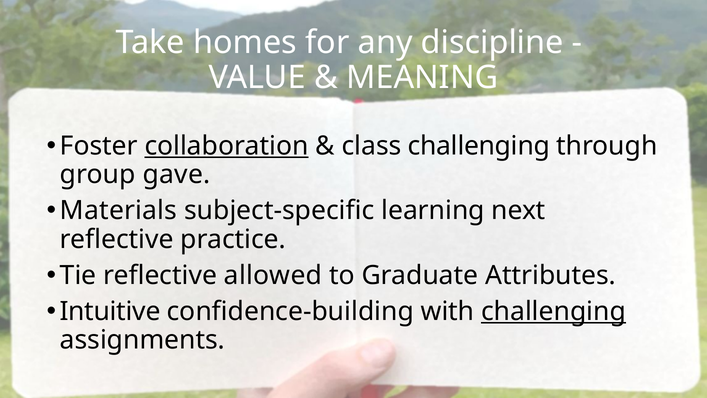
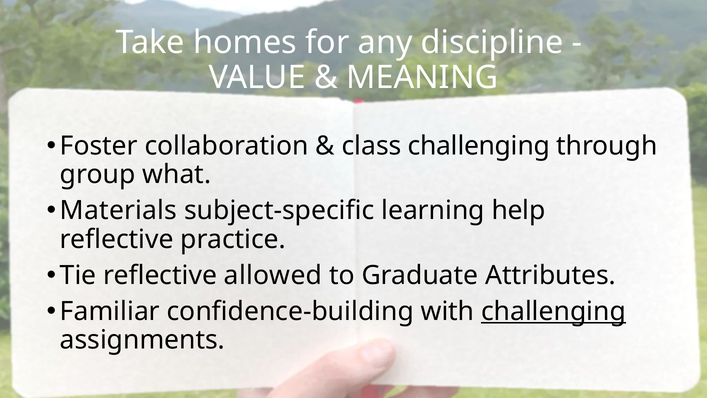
collaboration underline: present -> none
gave: gave -> what
next: next -> help
Intuitive: Intuitive -> Familiar
